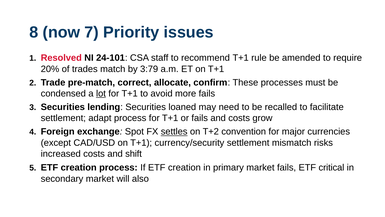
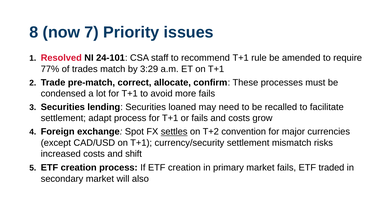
20%: 20% -> 77%
3:79: 3:79 -> 3:29
lot underline: present -> none
critical: critical -> traded
